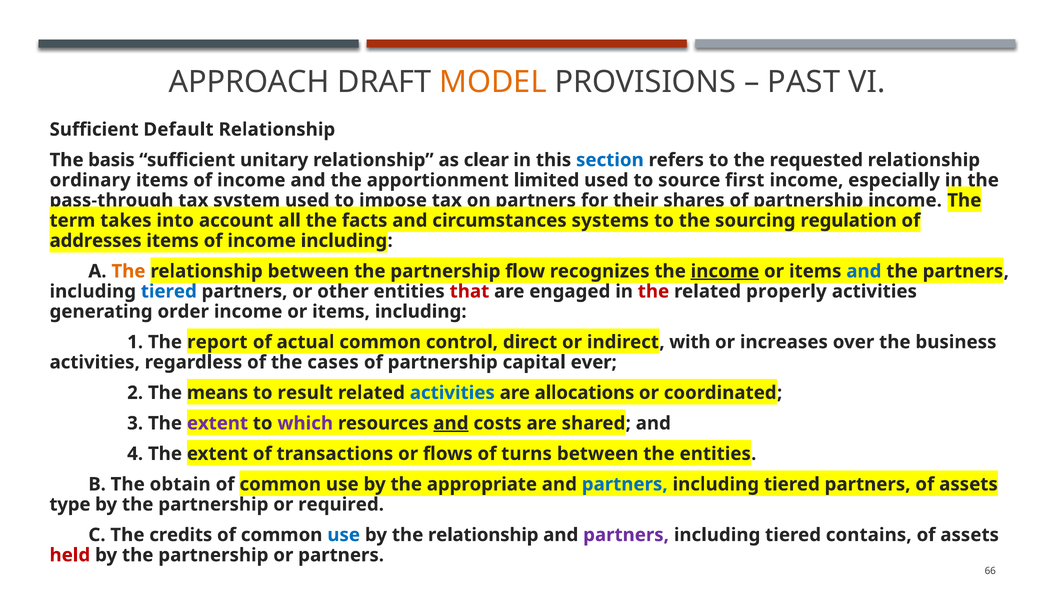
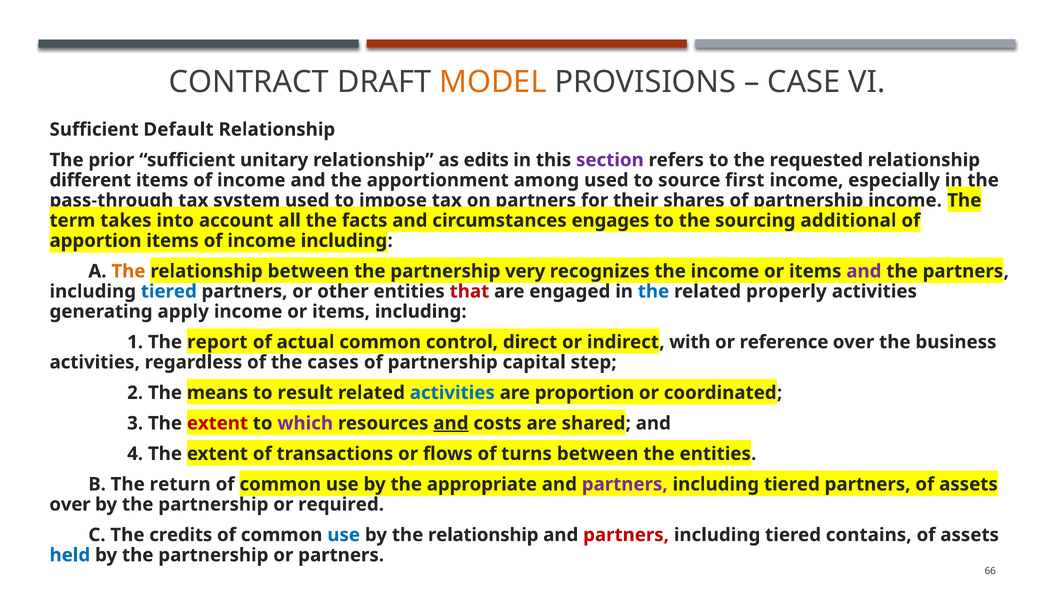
APPROACH: APPROACH -> CONTRACT
PAST: PAST -> CASE
basis: basis -> prior
clear: clear -> edits
section colour: blue -> purple
ordinary: ordinary -> different
limited: limited -> among
systems: systems -> engages
regulation: regulation -> additional
addresses: addresses -> apportion
flow: flow -> very
income at (725, 271) underline: present -> none
and at (864, 271) colour: blue -> purple
the at (653, 291) colour: red -> blue
order: order -> apply
increases: increases -> reference
ever: ever -> step
allocations: allocations -> proportion
extent at (217, 423) colour: purple -> red
obtain: obtain -> return
partners at (625, 484) colour: blue -> purple
type at (70, 504): type -> over
partners at (626, 535) colour: purple -> red
held colour: red -> blue
